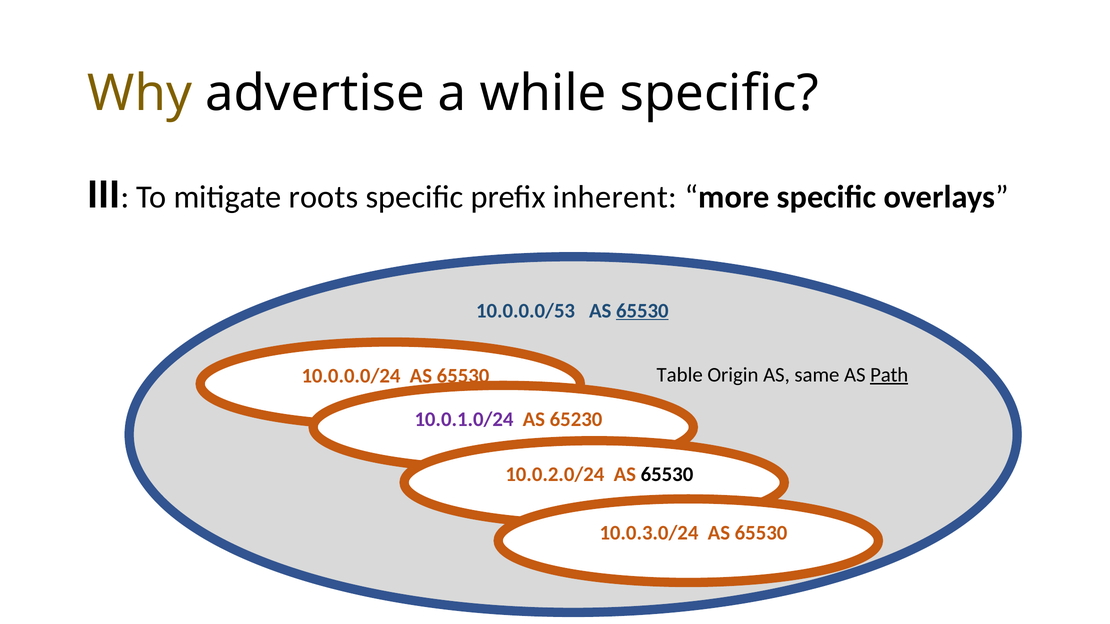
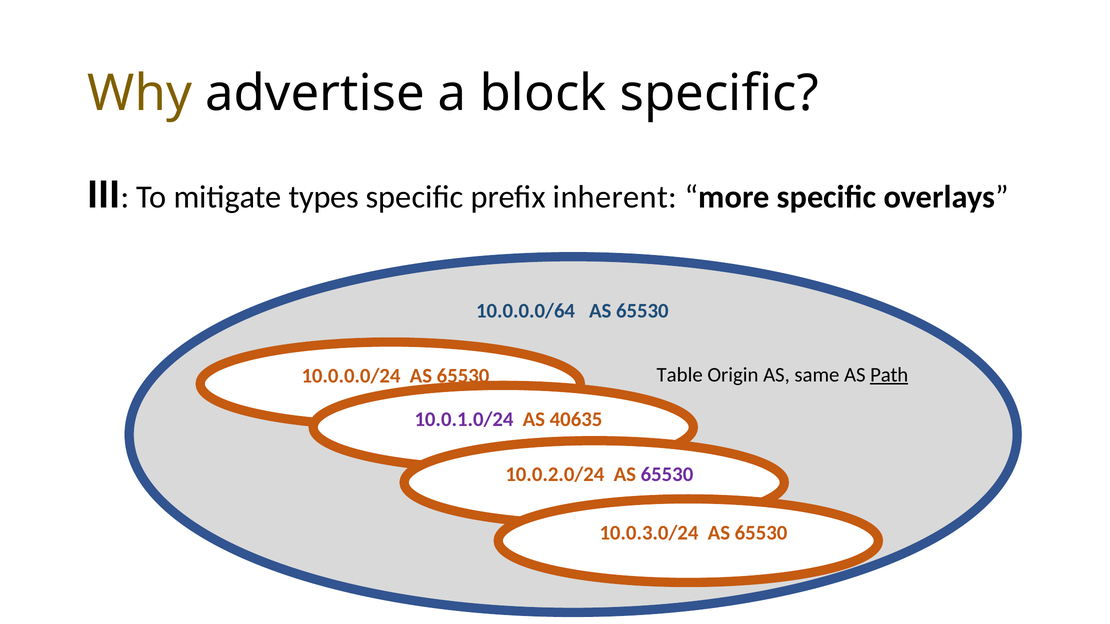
while: while -> block
roots: roots -> types
10.0.0.0/53: 10.0.0.0/53 -> 10.0.0.0/64
65530 at (642, 311) underline: present -> none
65230: 65230 -> 40635
65530 at (667, 475) colour: black -> purple
